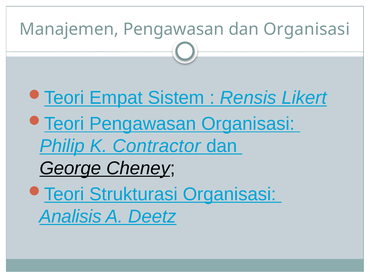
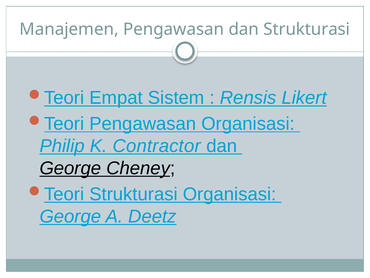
dan Organisasi: Organisasi -> Strukturasi
Analisis at (70, 216): Analisis -> George
